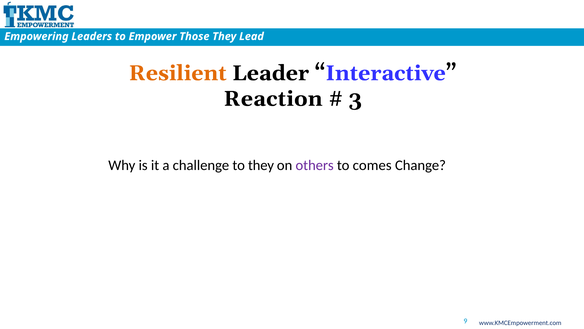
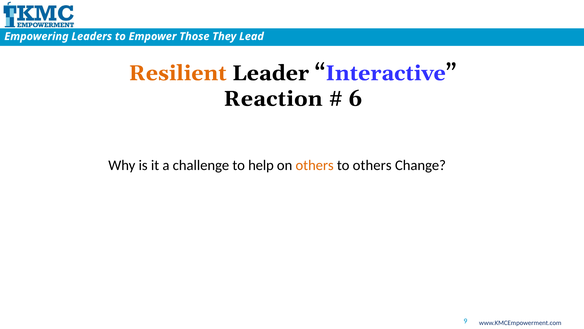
3: 3 -> 6
to they: they -> help
others at (315, 165) colour: purple -> orange
to comes: comes -> others
